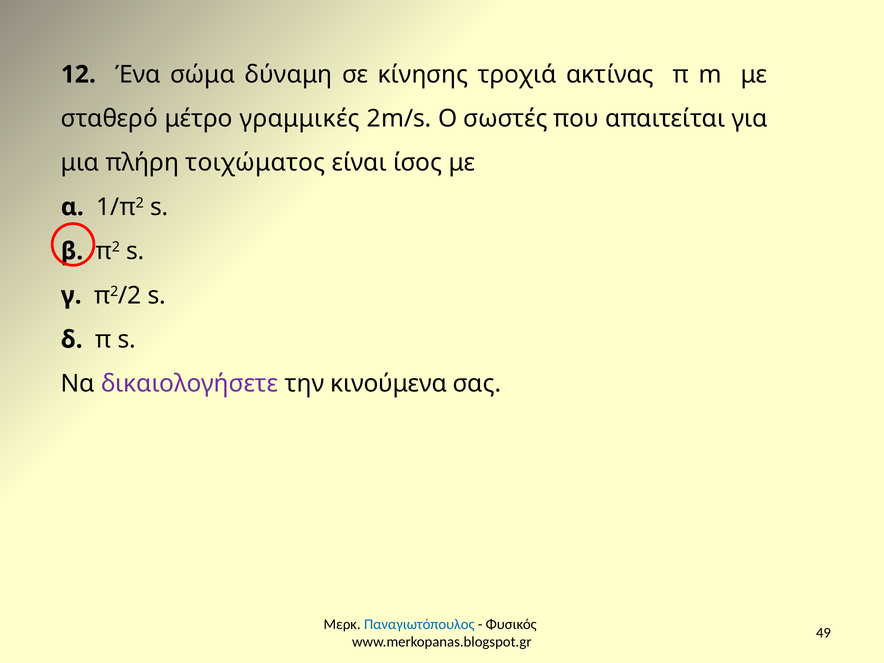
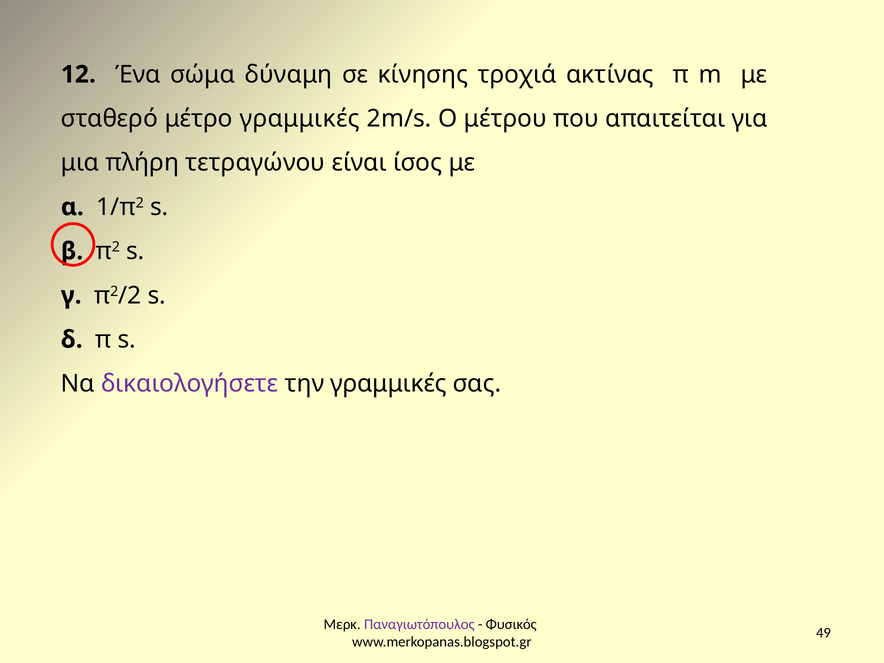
σωστές: σωστές -> μέτρου
τοιχώματος: τοιχώματος -> τετραγώνου
την κινούμενα: κινούμενα -> γραμμικές
Παναγιωτόπουλος colour: blue -> purple
